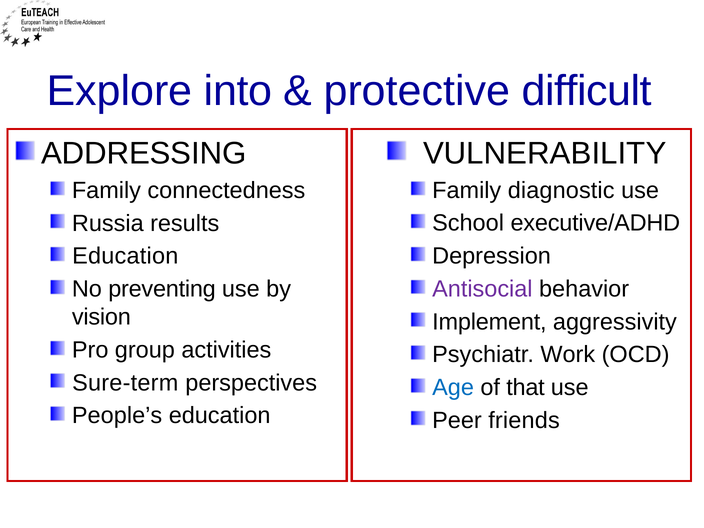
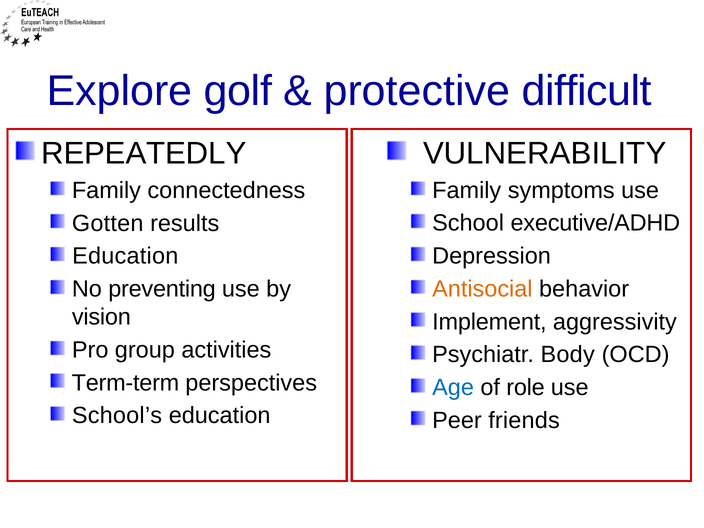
into: into -> golf
ADDRESSING: ADDRESSING -> REPEATEDLY
diagnostic: diagnostic -> symptoms
Russia: Russia -> Gotten
Antisocial colour: purple -> orange
Work: Work -> Body
Sure-term: Sure-term -> Term-term
that: that -> role
People’s: People’s -> School’s
